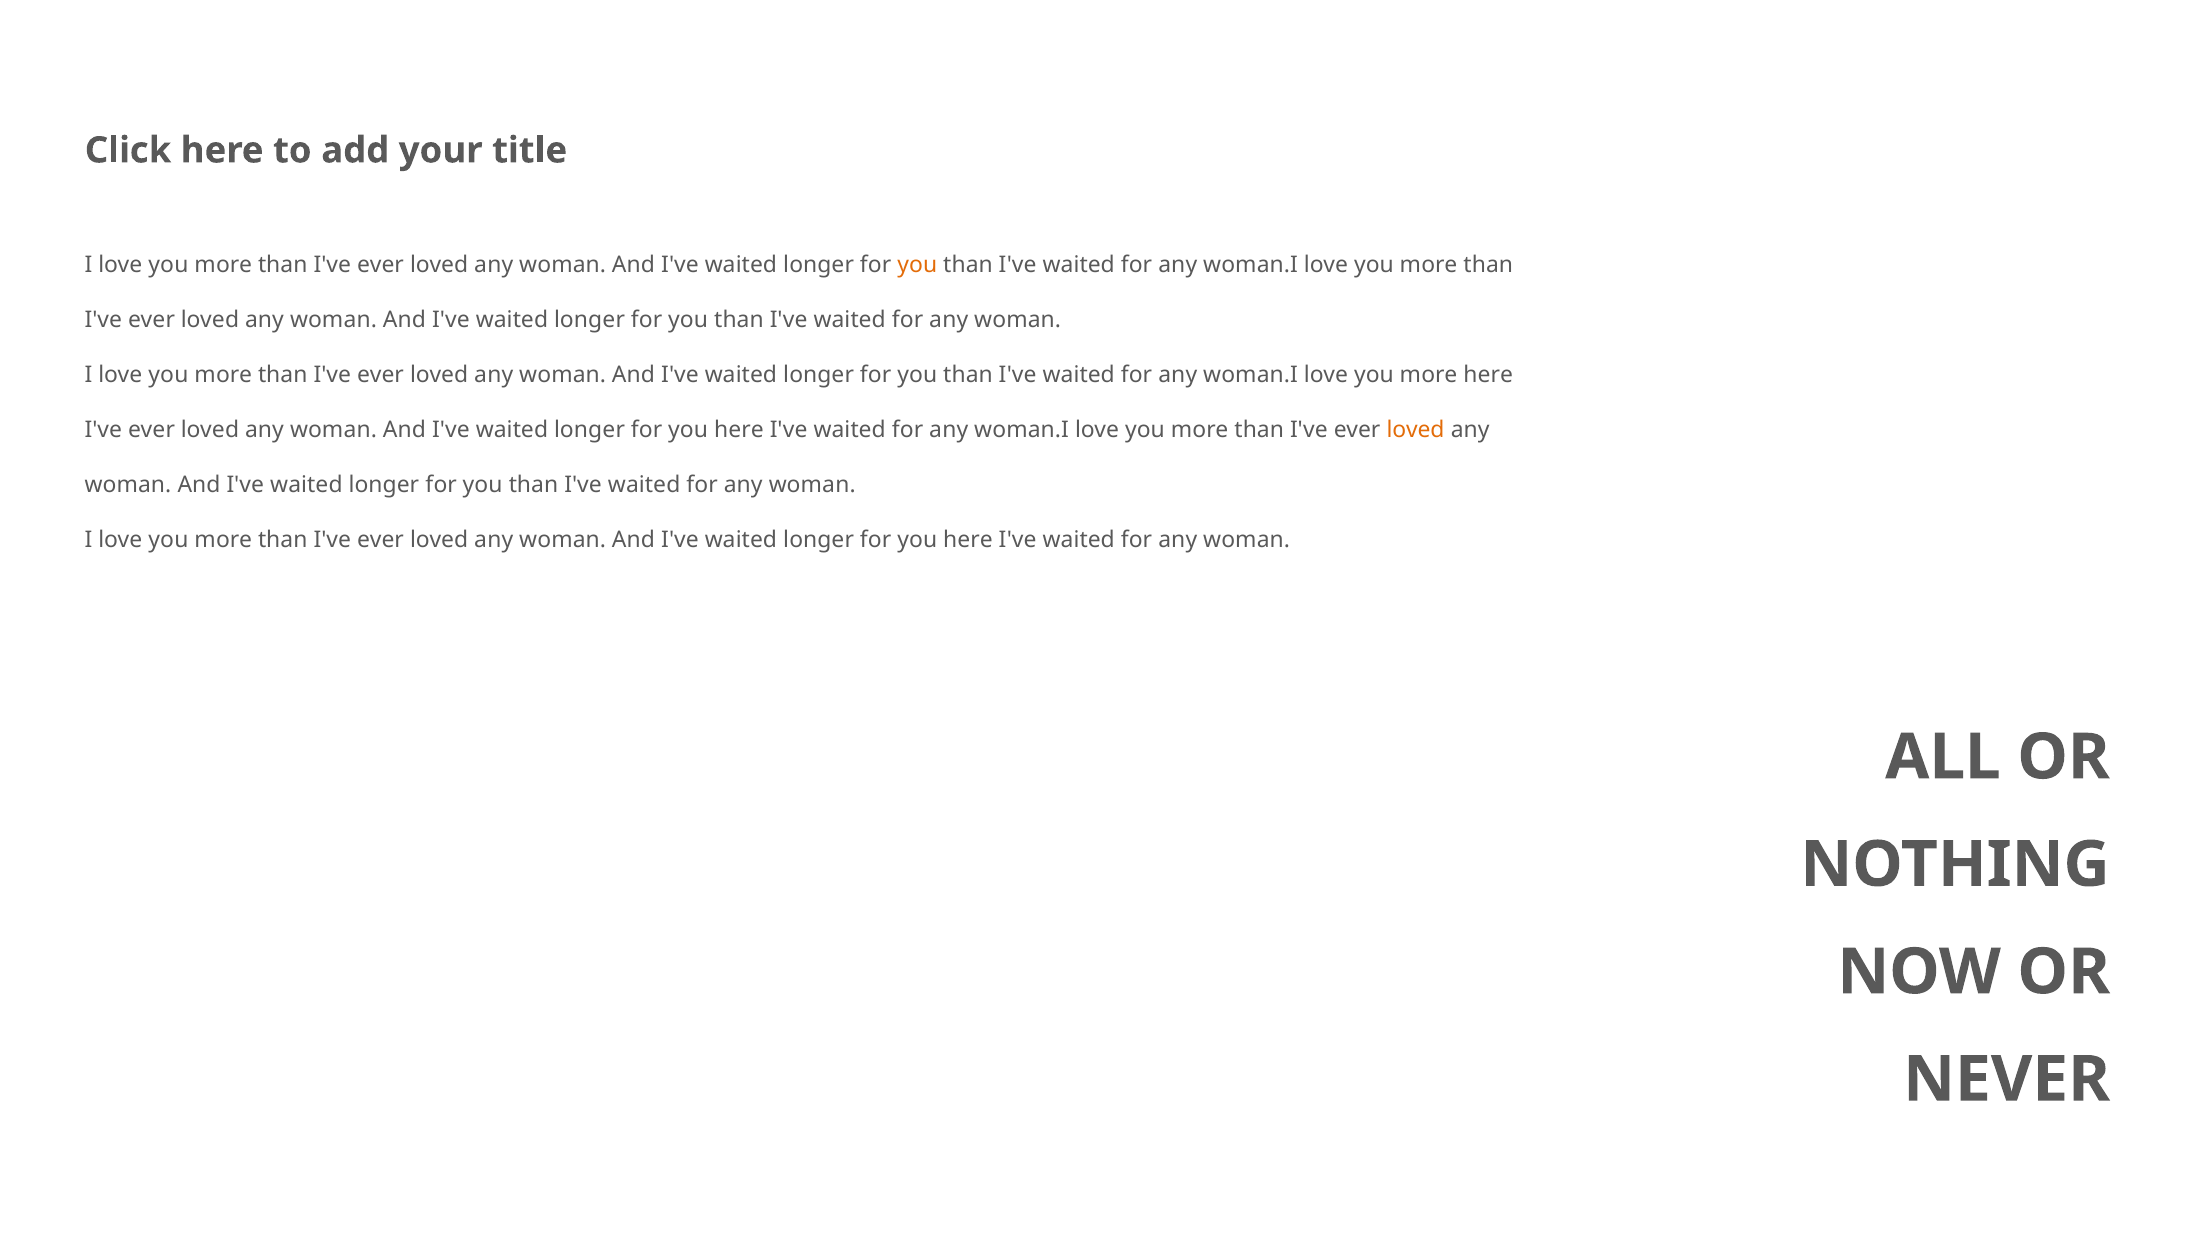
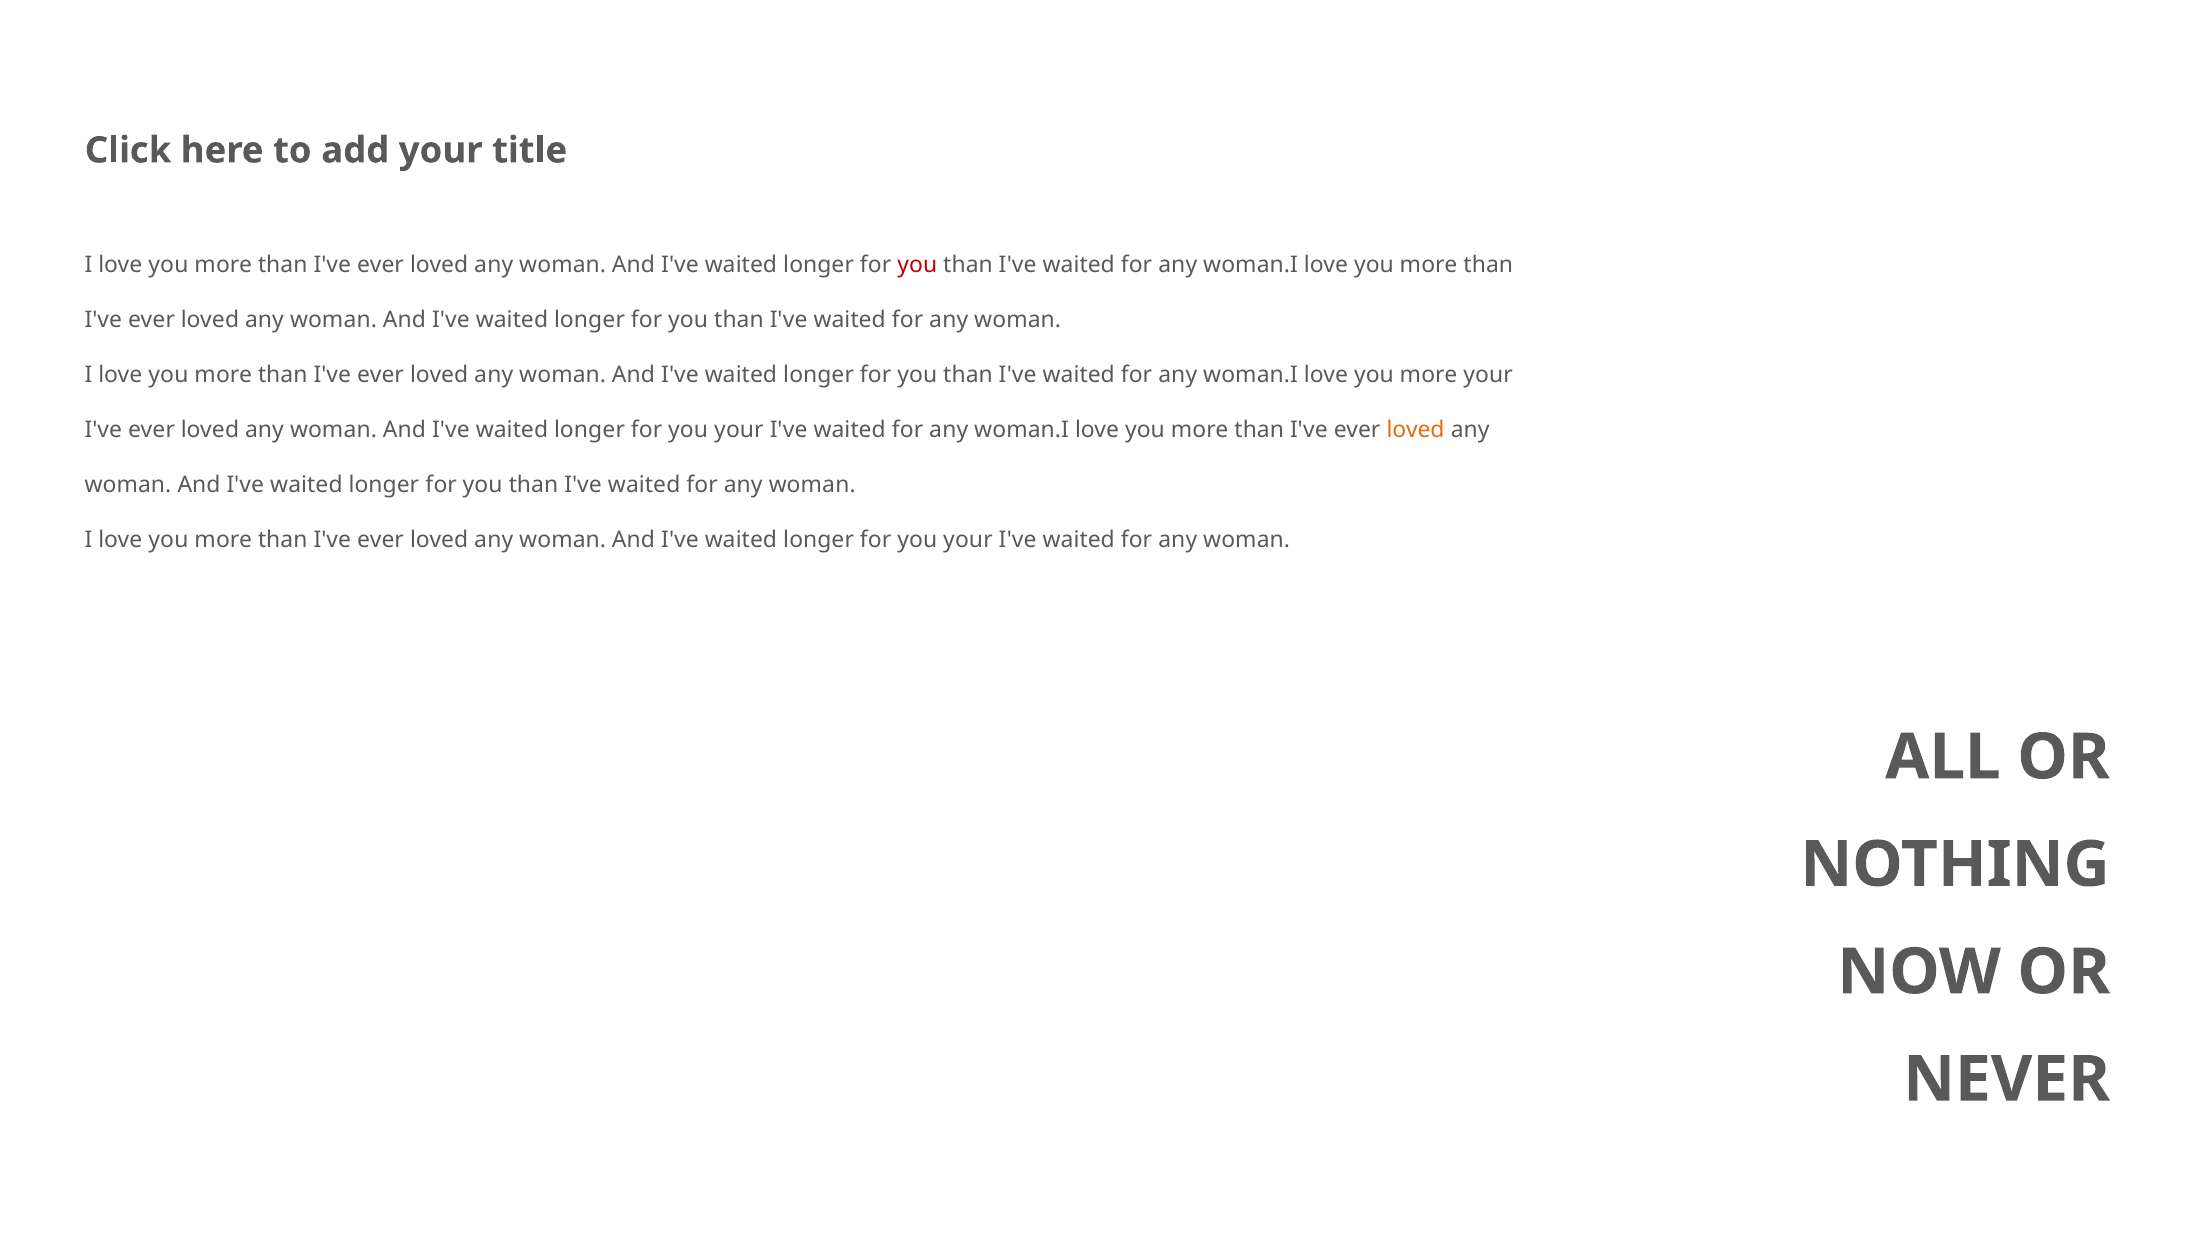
you at (917, 265) colour: orange -> red
more here: here -> your
here at (739, 430): here -> your
here at (968, 539): here -> your
